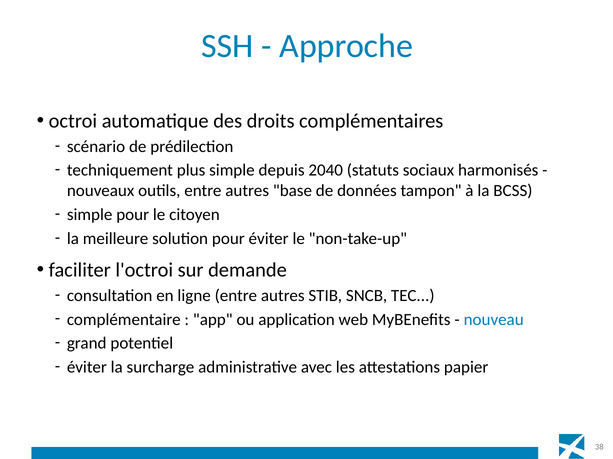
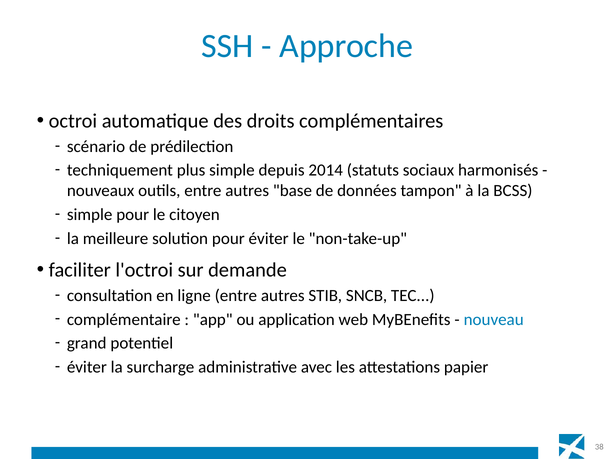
2040: 2040 -> 2014
